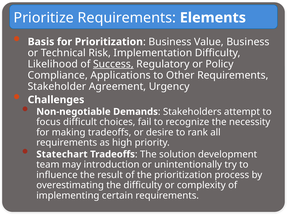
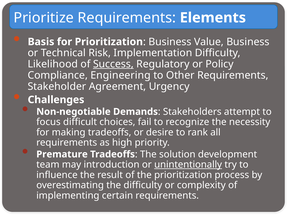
Applications: Applications -> Engineering
Statechart: Statechart -> Premature
unintentionally underline: none -> present
